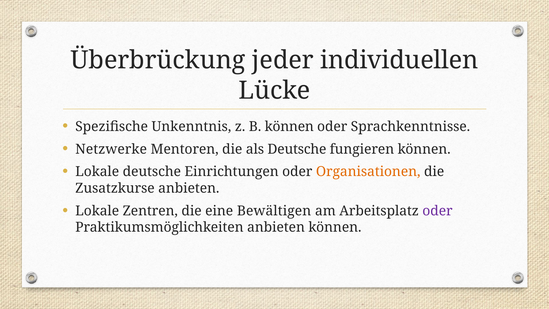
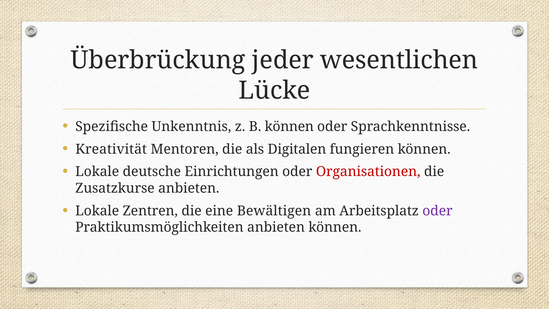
individuellen: individuellen -> wesentlichen
Netzwerke: Netzwerke -> Kreativität
als Deutsche: Deutsche -> Digitalen
Organisationen colour: orange -> red
